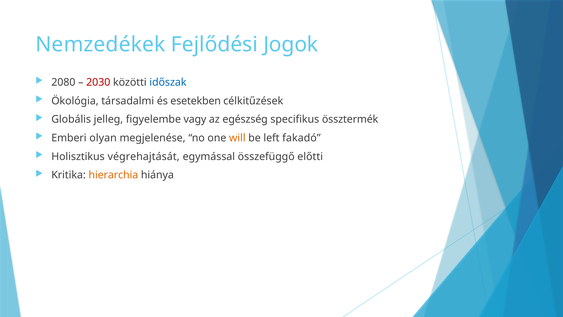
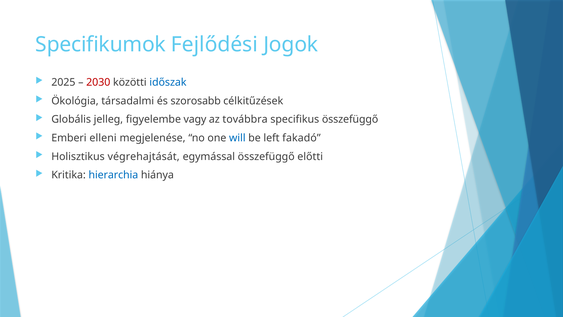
Nemzedékek: Nemzedékek -> Specifikumok
2080: 2080 -> 2025
esetekben: esetekben -> szorosabb
egészség: egészség -> továbbra
specifikus össztermék: össztermék -> összefüggő
olyan: olyan -> elleni
will colour: orange -> blue
hierarchia colour: orange -> blue
